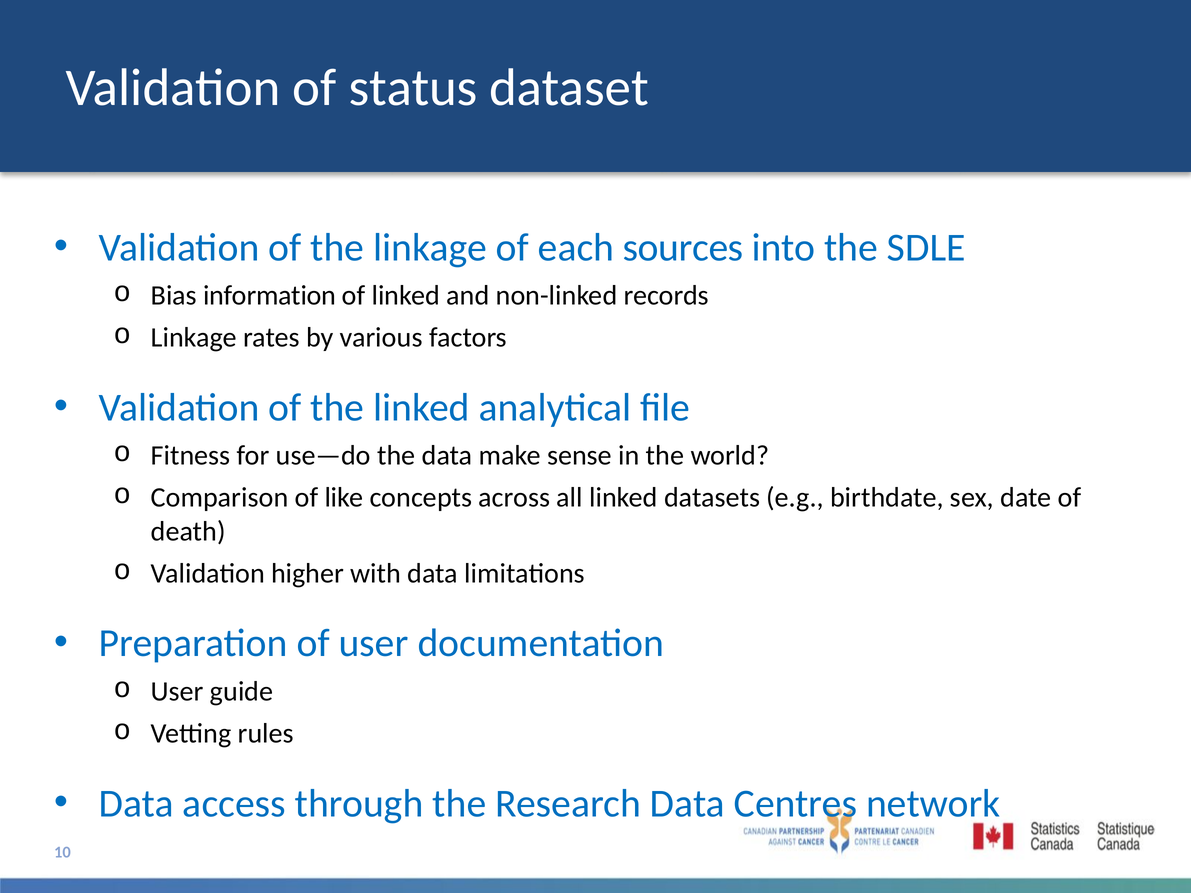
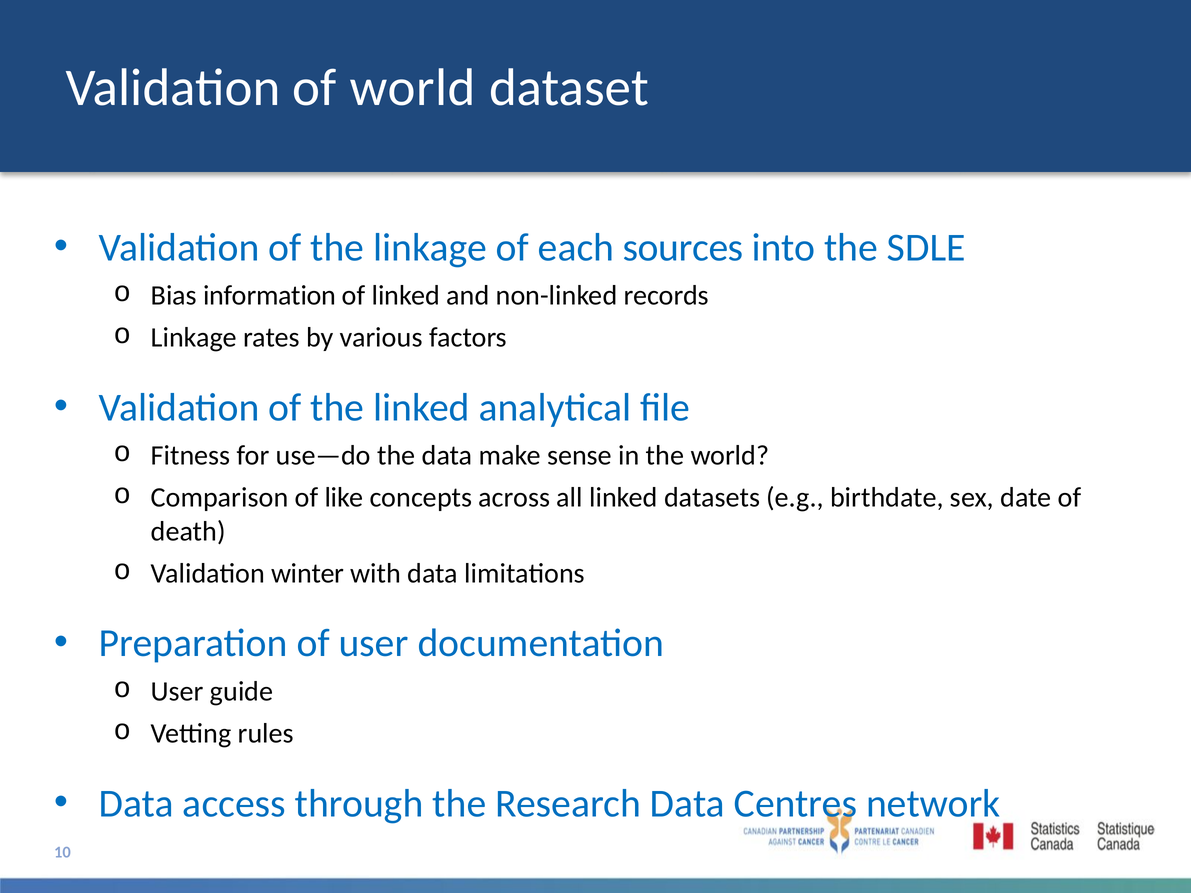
of status: status -> world
higher: higher -> winter
